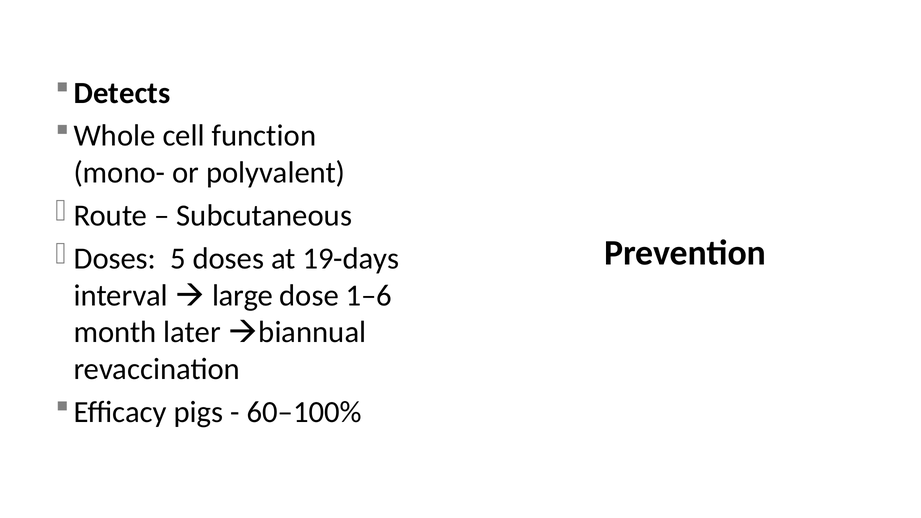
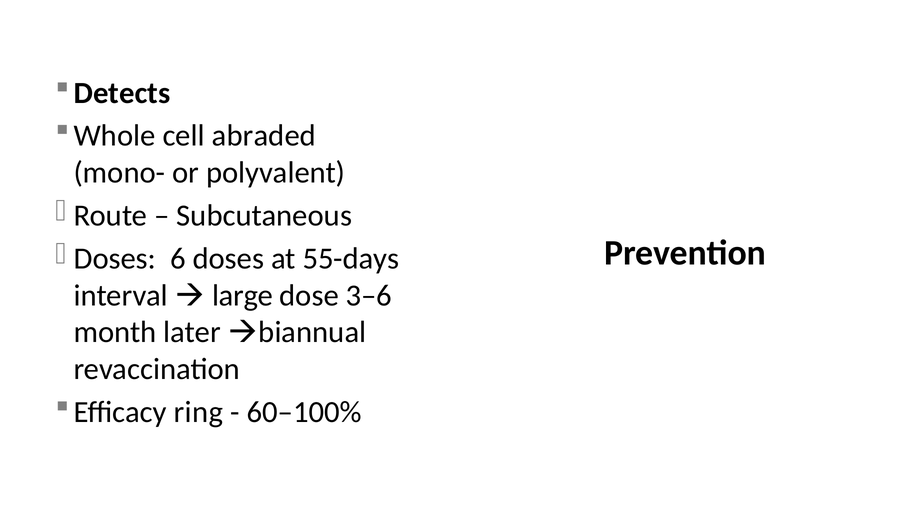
function: function -> abraded
5: 5 -> 6
19-days: 19-days -> 55-days
1–6: 1–6 -> 3–6
pigs: pigs -> ring
